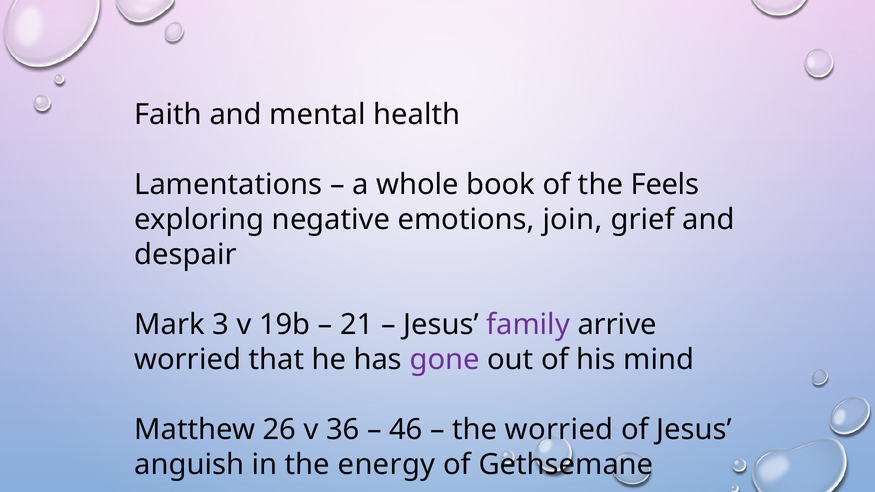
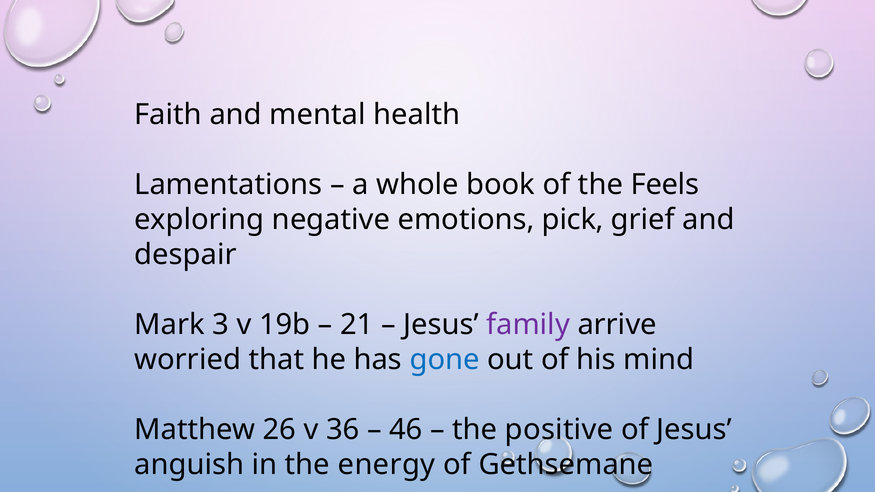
join: join -> pick
gone colour: purple -> blue
the worried: worried -> positive
